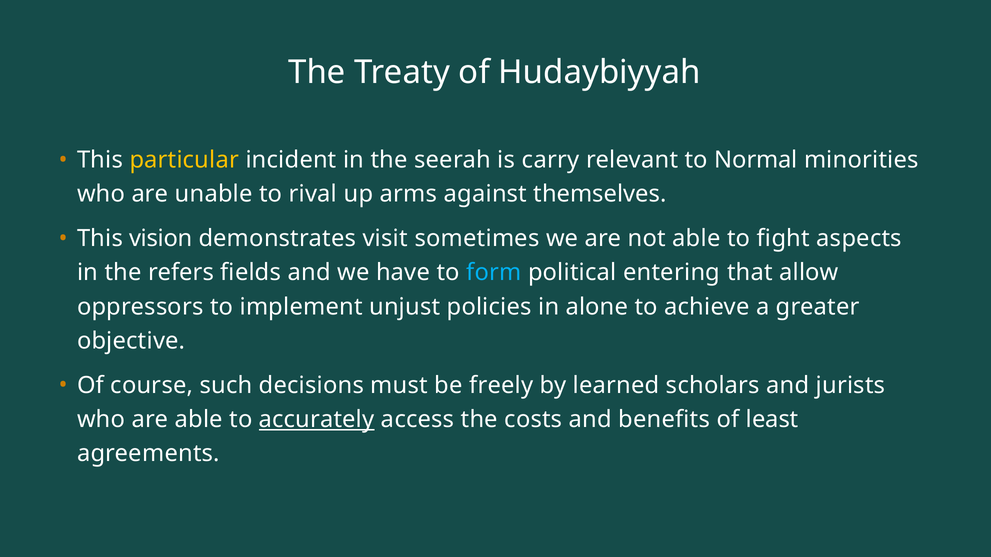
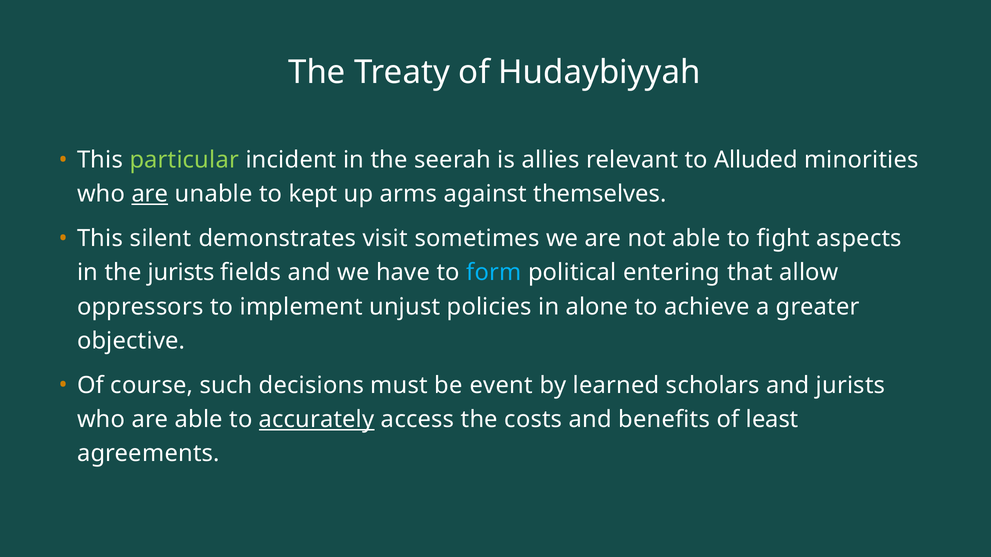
particular colour: yellow -> light green
carry: carry -> allies
Normal: Normal -> Alluded
are at (150, 194) underline: none -> present
rival: rival -> kept
vision: vision -> silent
the refers: refers -> jurists
freely: freely -> event
